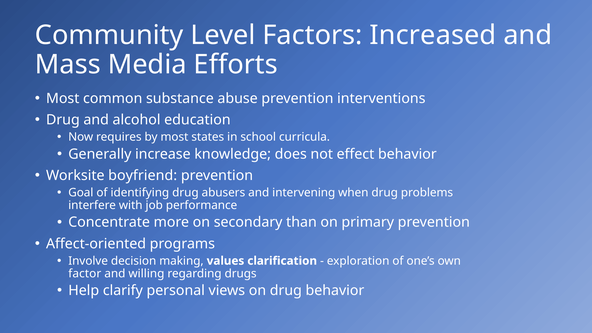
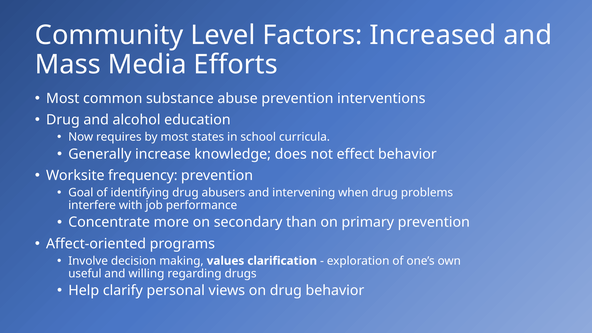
boyfriend: boyfriend -> frequency
factor: factor -> useful
